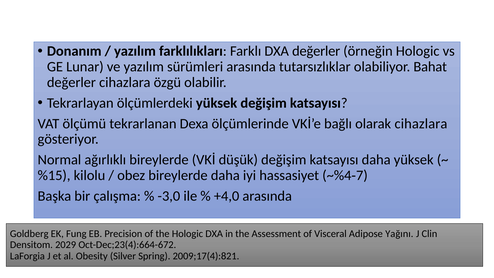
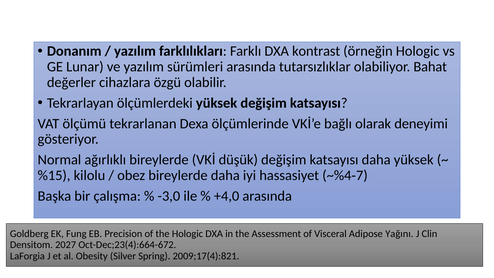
DXA değerler: değerler -> kontrast
olarak cihazlara: cihazlara -> deneyimi
2029: 2029 -> 2027
